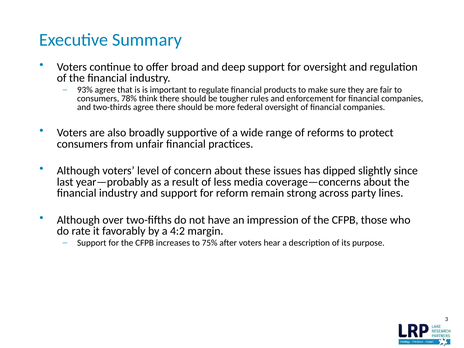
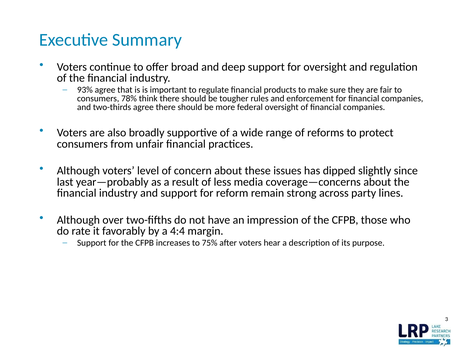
4:2: 4:2 -> 4:4
